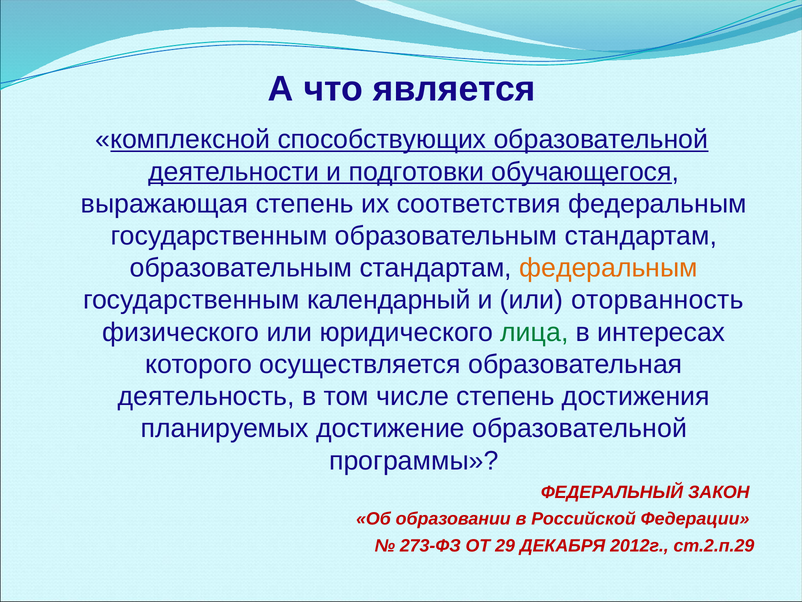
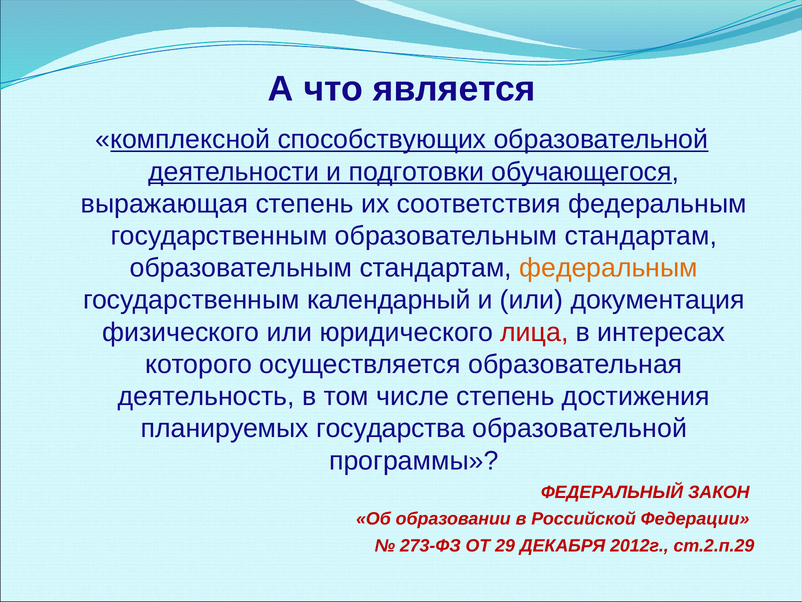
оторванность: оторванность -> документация
лица colour: green -> red
достижение: достижение -> государства
